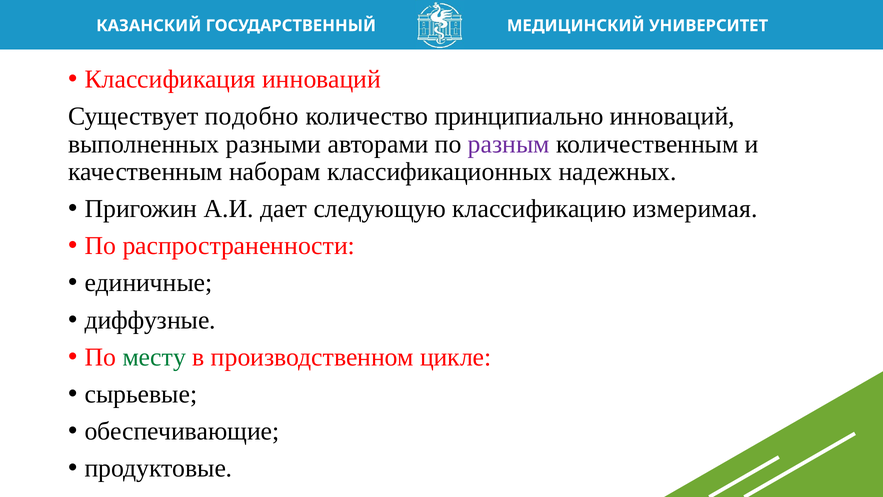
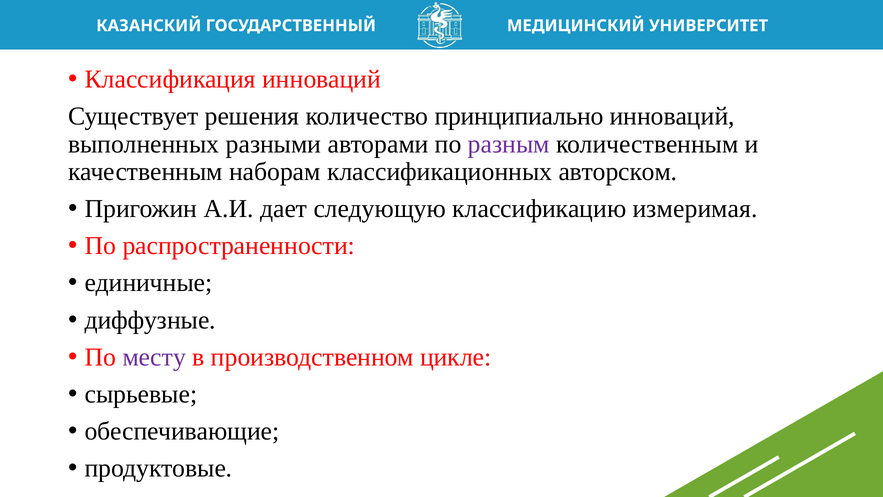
подобно: подобно -> решения
надежных: надежных -> авторском
месту colour: green -> purple
